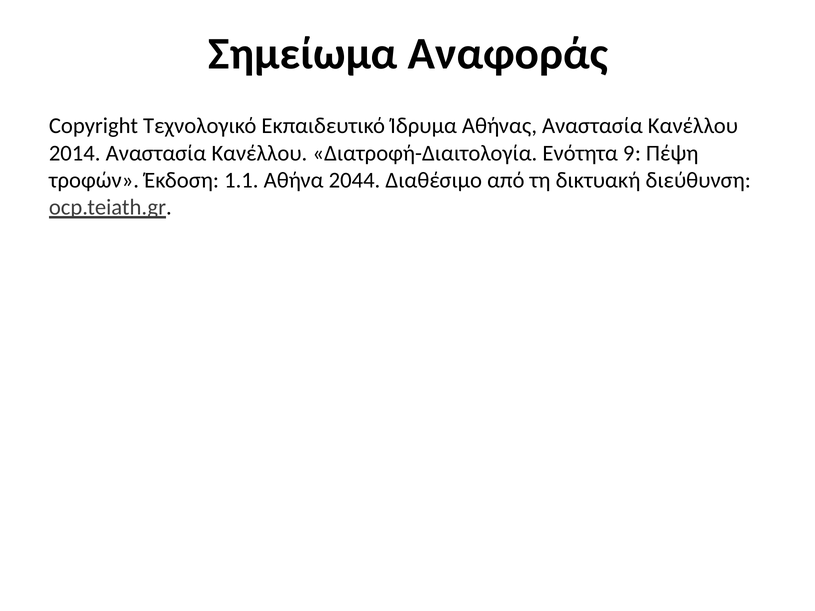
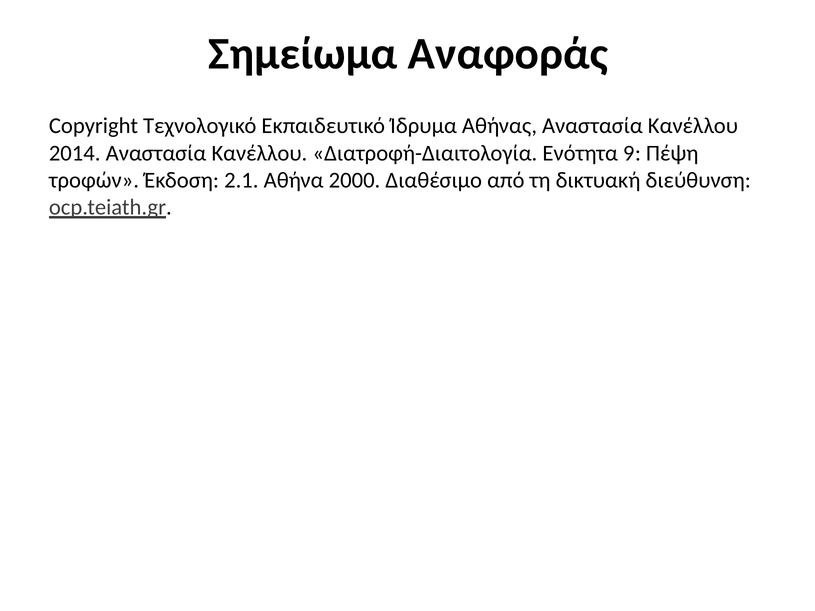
1.1: 1.1 -> 2.1
2044: 2044 -> 2000
